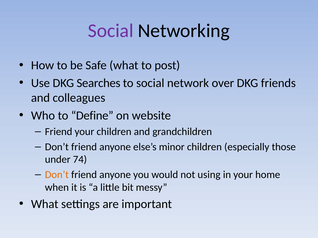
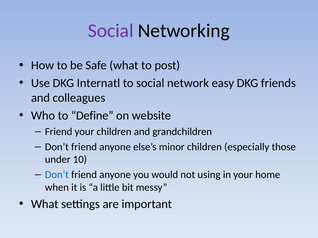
Searches: Searches -> Internatl
over: over -> easy
74: 74 -> 10
Don’t at (57, 175) colour: orange -> blue
